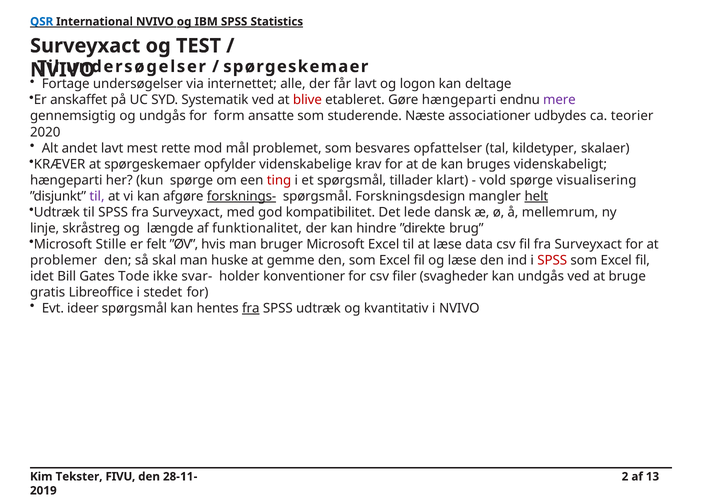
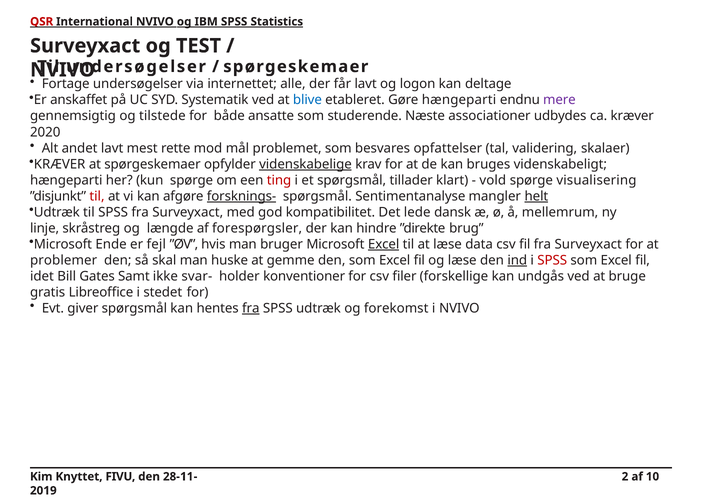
QSR colour: blue -> red
blive colour: red -> blue
og undgås: undgås -> tilstede
form: form -> både
ca teorier: teorier -> kræver
kildetyper: kildetyper -> validering
videnskabelige underline: none -> present
til at (97, 196) colour: purple -> red
Forskningsdesign: Forskningsdesign -> Sentimentanalyse
funktionalitet: funktionalitet -> forespørgsler
Stille: Stille -> Ende
felt: felt -> fejl
Excel at (384, 244) underline: none -> present
ind underline: none -> present
Tode: Tode -> Samt
svagheder: svagheder -> forskellige
ideer: ideer -> giver
kvantitativ: kvantitativ -> forekomst
Tekster: Tekster -> Knyttet
13: 13 -> 10
